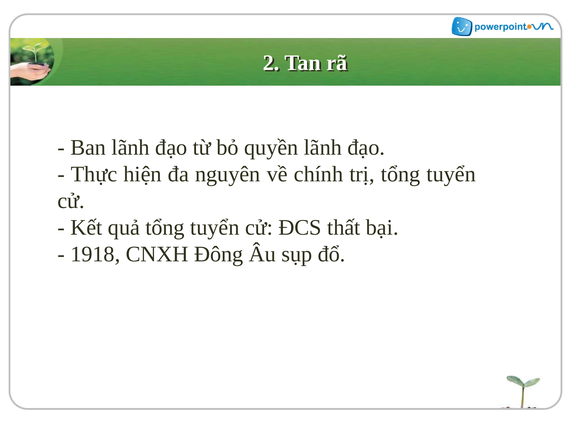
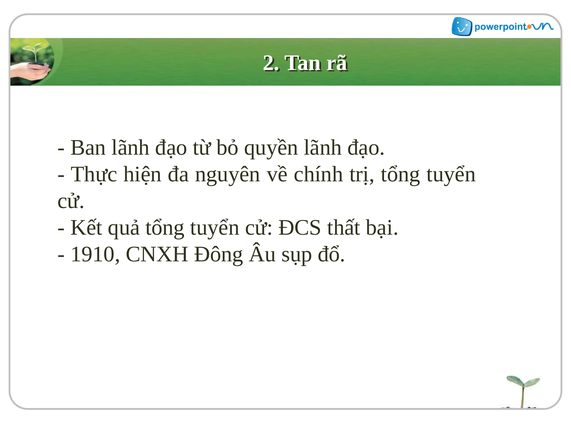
1918: 1918 -> 1910
